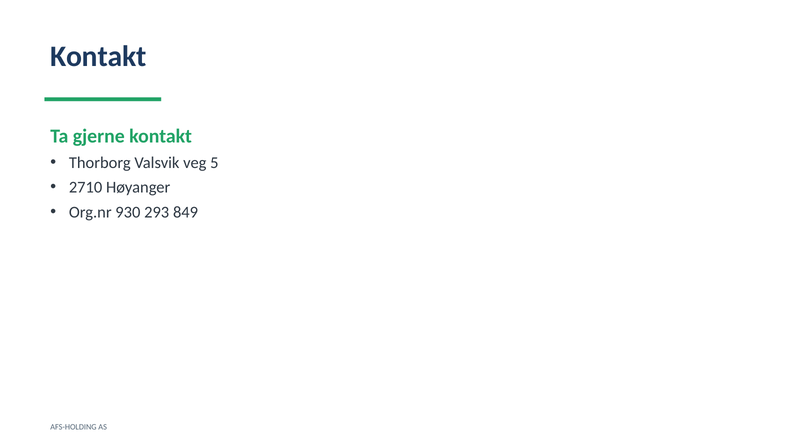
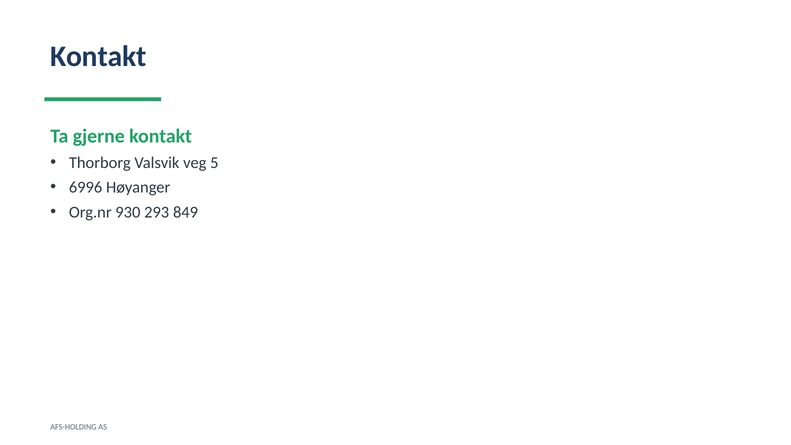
2710: 2710 -> 6996
